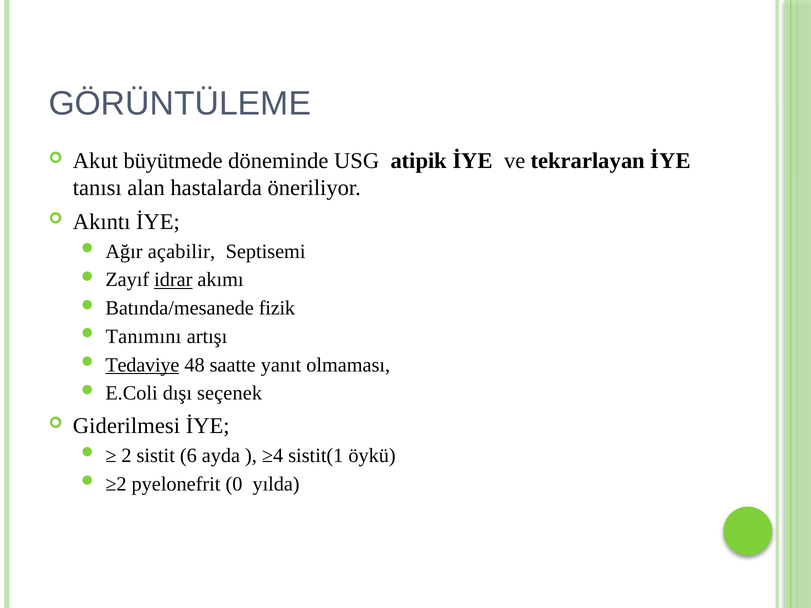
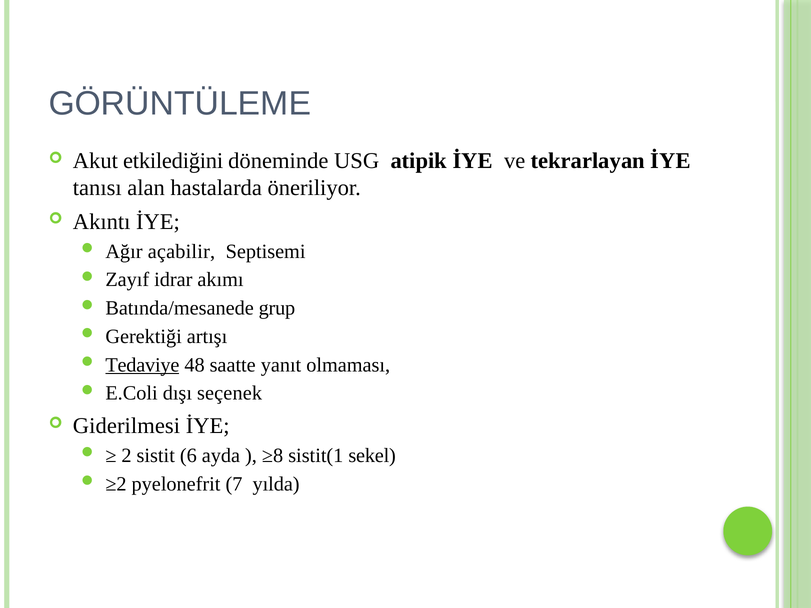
büyütmede: büyütmede -> etkilediğini
idrar underline: present -> none
fizik: fizik -> grup
Tanımını: Tanımını -> Gerektiği
≥4: ≥4 -> ≥8
öykü: öykü -> sekel
0: 0 -> 7
